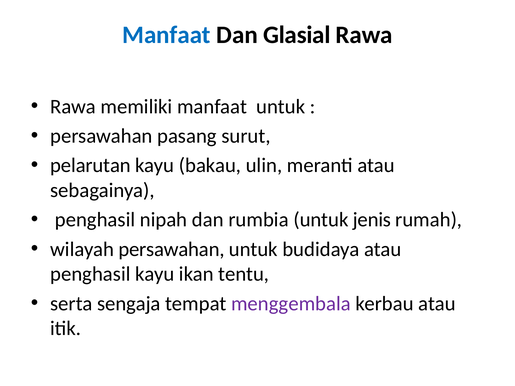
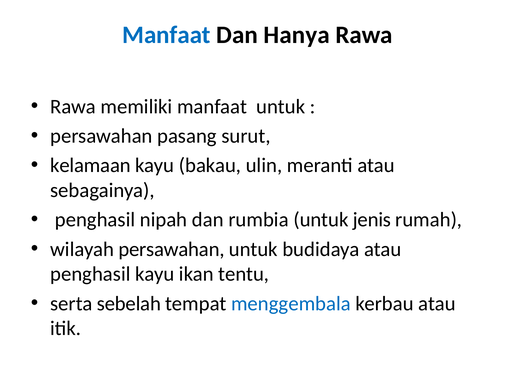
Glasial: Glasial -> Hanya
pelarutan: pelarutan -> kelamaan
sengaja: sengaja -> sebelah
menggembala colour: purple -> blue
